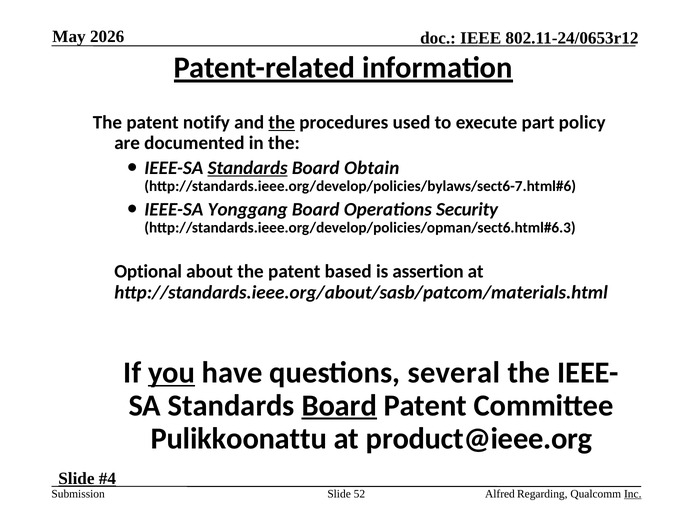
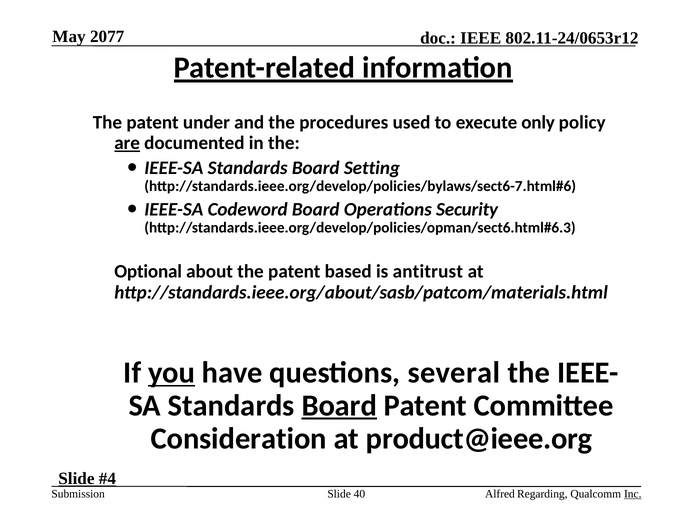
2026: 2026 -> 2077
notify: notify -> under
the at (282, 122) underline: present -> none
part: part -> only
are underline: none -> present
Standards at (248, 168) underline: present -> none
Obtain: Obtain -> Setting
Yonggang: Yonggang -> Codeword
assertion: assertion -> antitrust
Pulikkoonattu: Pulikkoonattu -> Consideration
52: 52 -> 40
